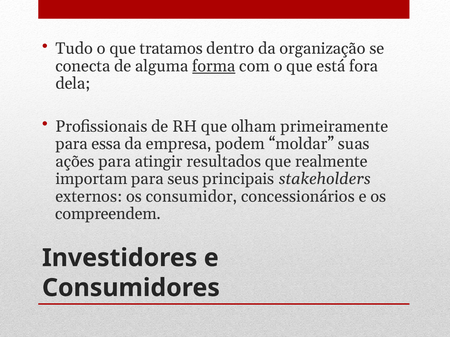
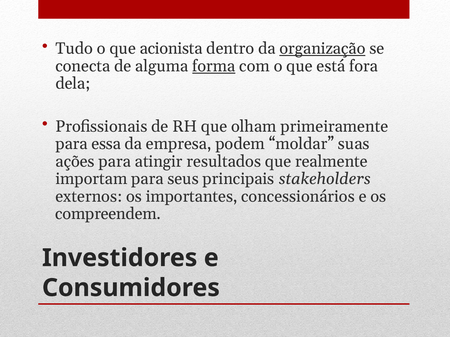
tratamos: tratamos -> acionista
organização underline: none -> present
consumidor: consumidor -> importantes
